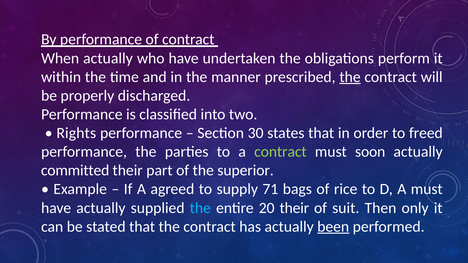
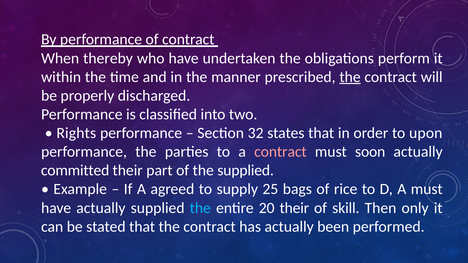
When actually: actually -> thereby
30: 30 -> 32
freed: freed -> upon
contract at (280, 152) colour: light green -> pink
the superior: superior -> supplied
71: 71 -> 25
suit: suit -> skill
been underline: present -> none
